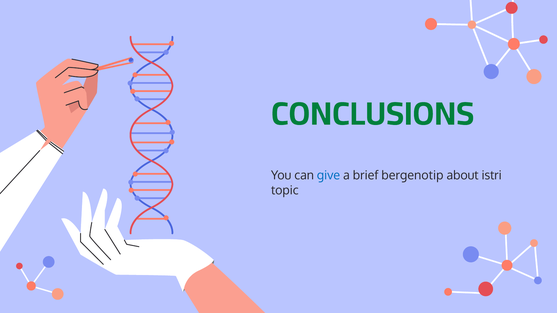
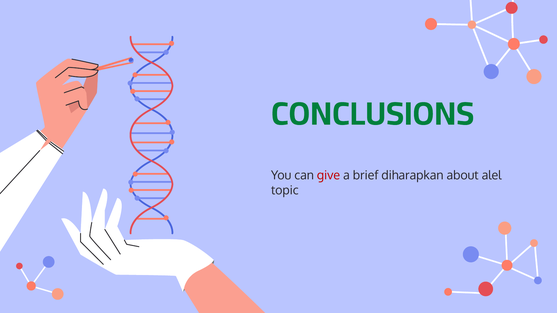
give colour: blue -> red
bergenotip: bergenotip -> diharapkan
istri: istri -> alel
